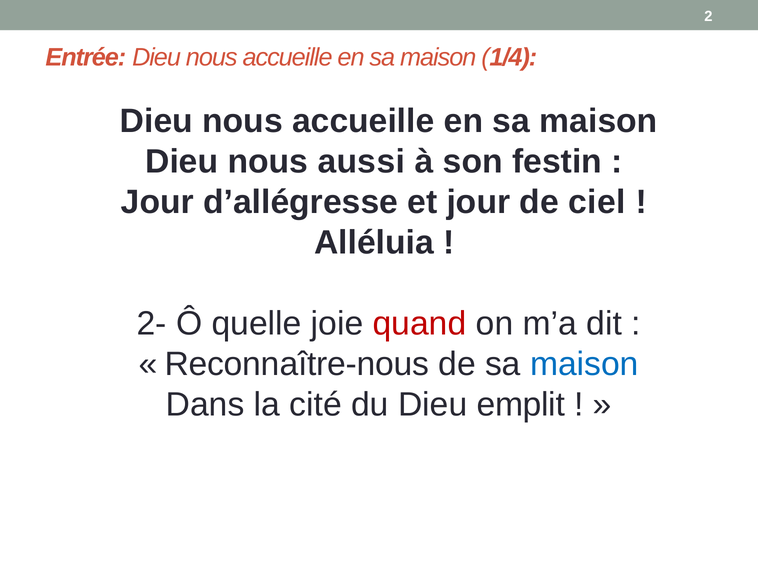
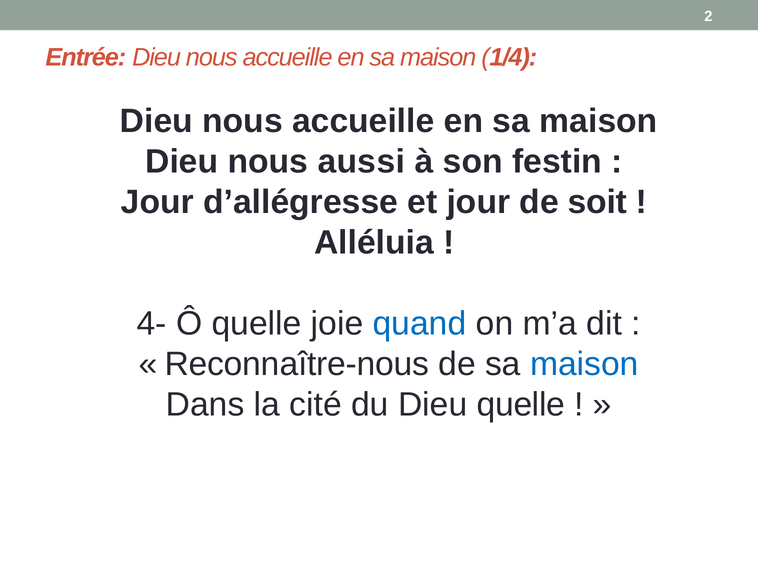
ciel: ciel -> soit
2-: 2- -> 4-
quand colour: red -> blue
Dieu emplit: emplit -> quelle
